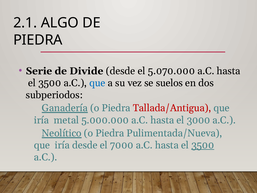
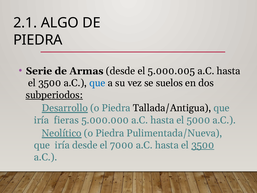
Divide: Divide -> Armas
5.070.000: 5.070.000 -> 5.000.005
subperiodos underline: none -> present
Ganadería: Ganadería -> Desarrollo
Tallada/Antigua colour: red -> black
metal: metal -> fieras
3000: 3000 -> 5000
